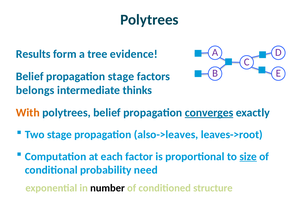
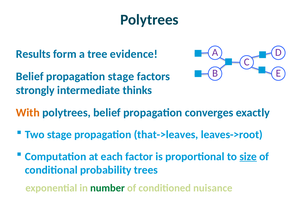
belongs: belongs -> strongly
converges underline: present -> none
also->leaves: also->leaves -> that->leaves
need: need -> trees
number colour: black -> green
structure: structure -> nuisance
